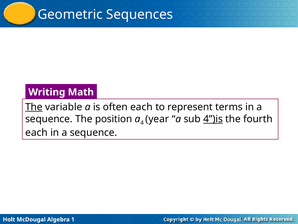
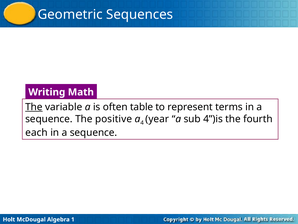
often each: each -> table
position: position -> positive
4”)is underline: present -> none
